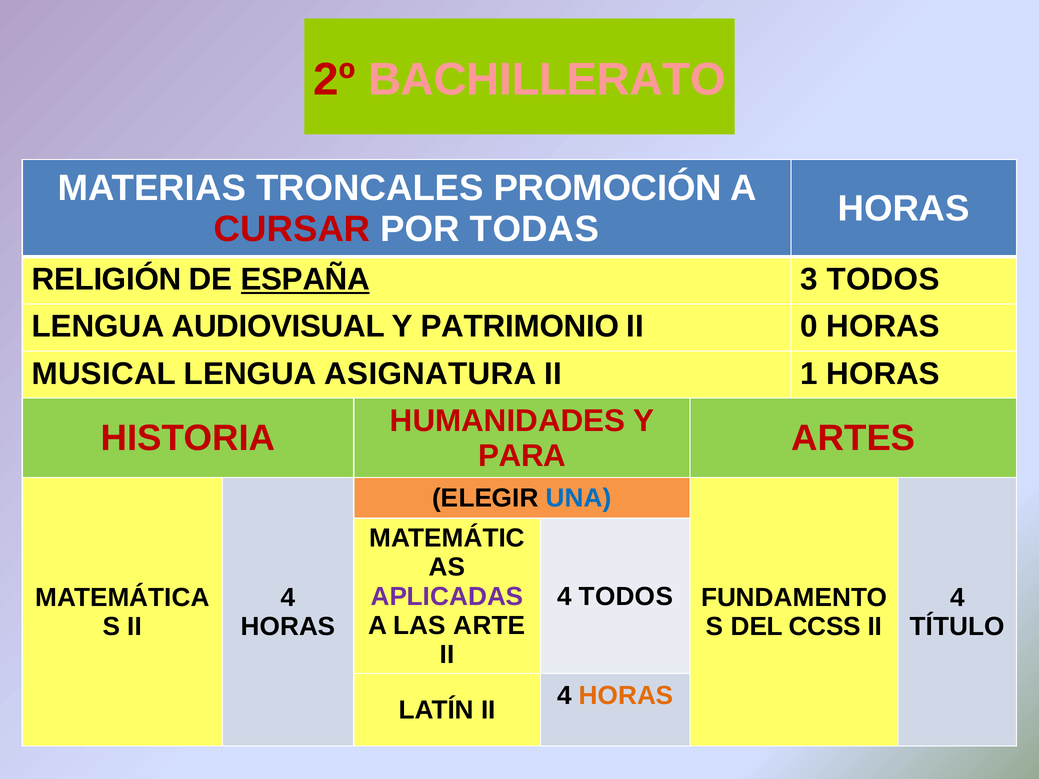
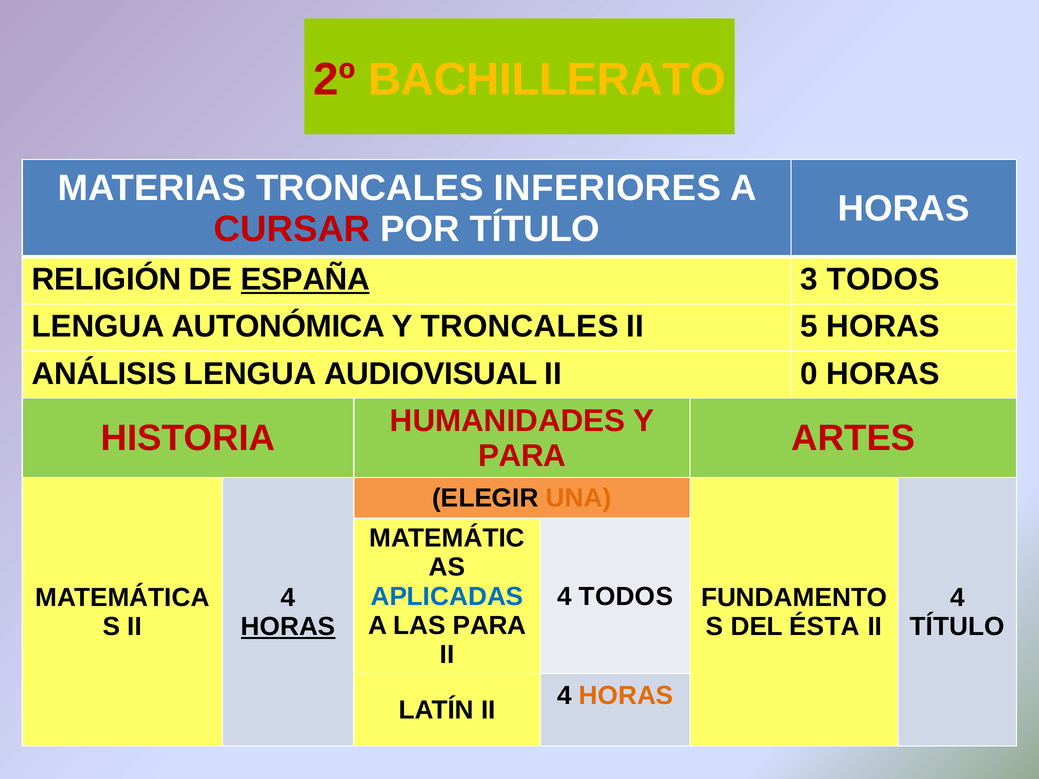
BACHILLERATO colour: pink -> yellow
PROMOCIÓN: PROMOCIÓN -> INFERIORES
POR TODAS: TODAS -> TÍTULO
AUDIOVISUAL: AUDIOVISUAL -> AUTONÓMICA
Y PATRIMONIO: PATRIMONIO -> TRONCALES
0: 0 -> 5
MUSICAL: MUSICAL -> ANÁLISIS
ASIGNATURA: ASIGNATURA -> AUDIOVISUAL
1: 1 -> 0
UNA colour: blue -> orange
APLICADAS colour: purple -> blue
LAS ARTE: ARTE -> PARA
HORAS at (288, 627) underline: none -> present
CCSS: CCSS -> ÉSTA
